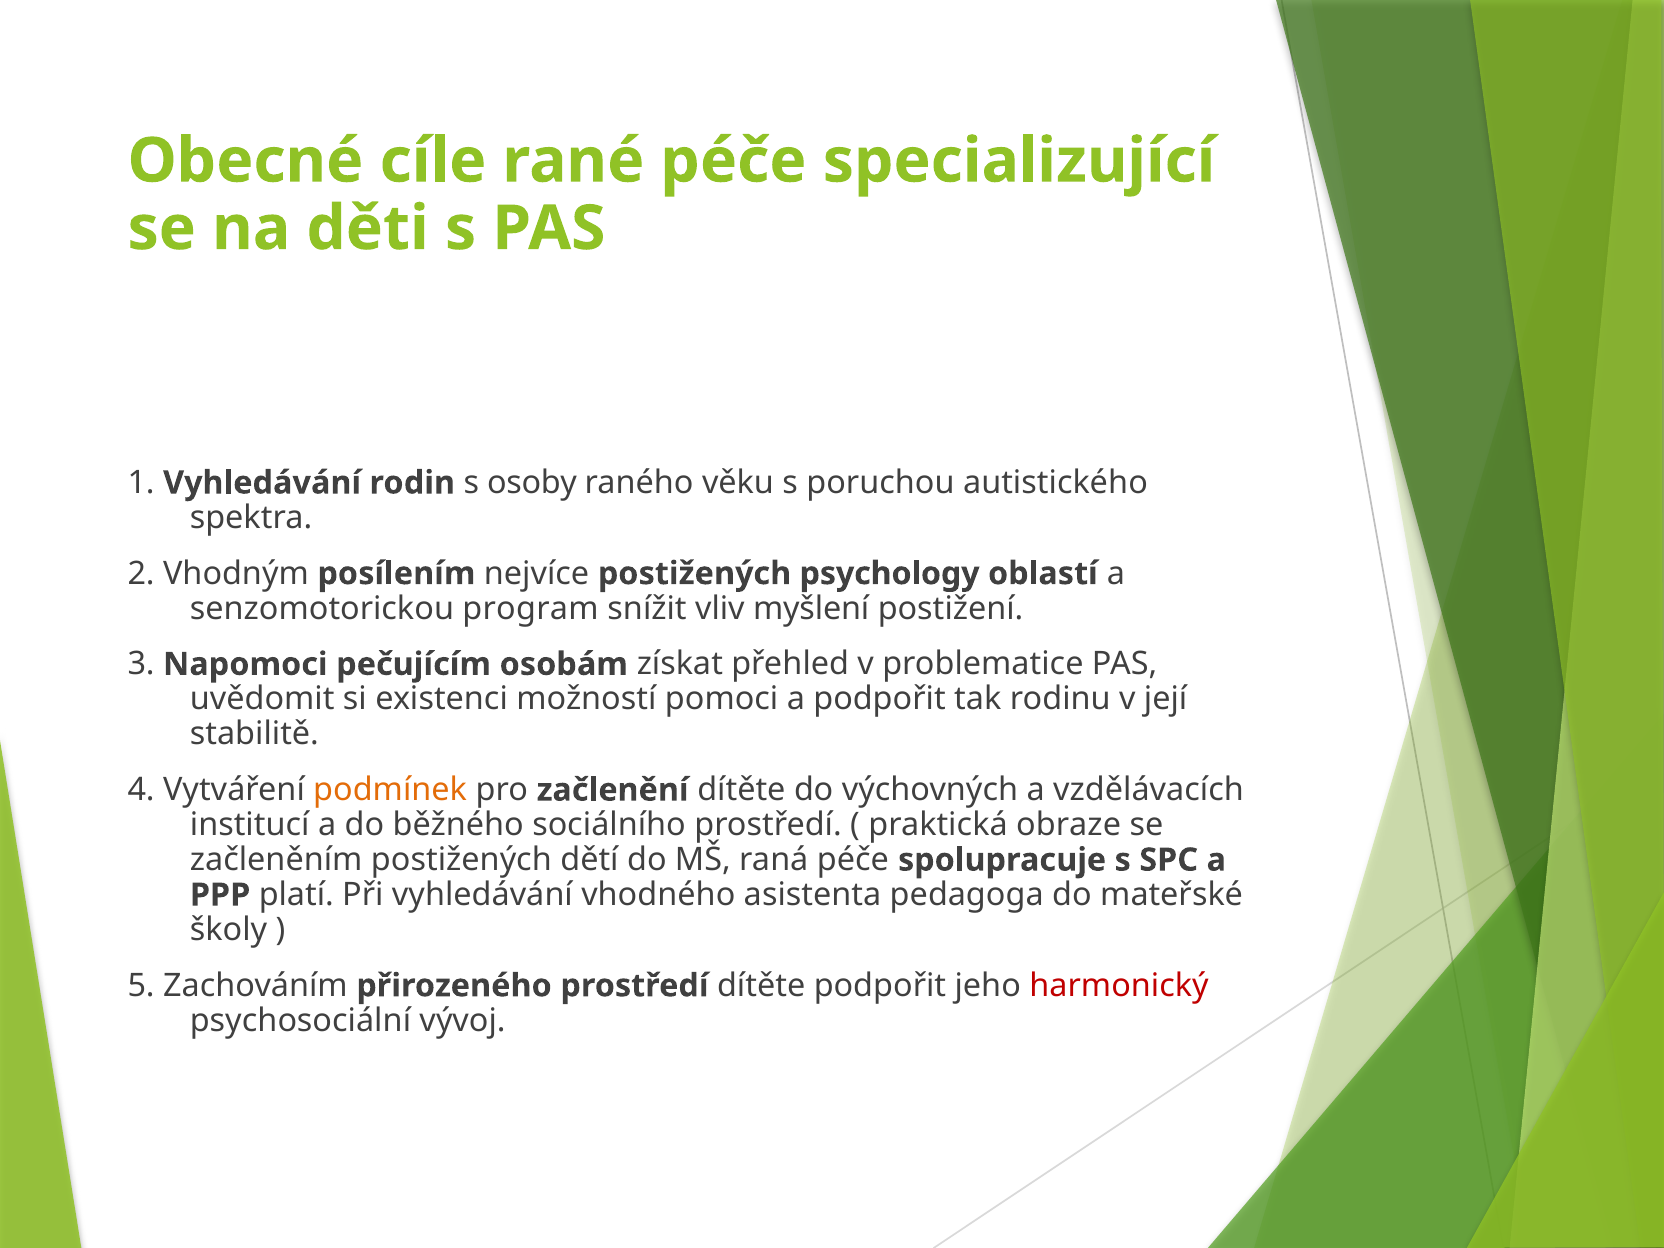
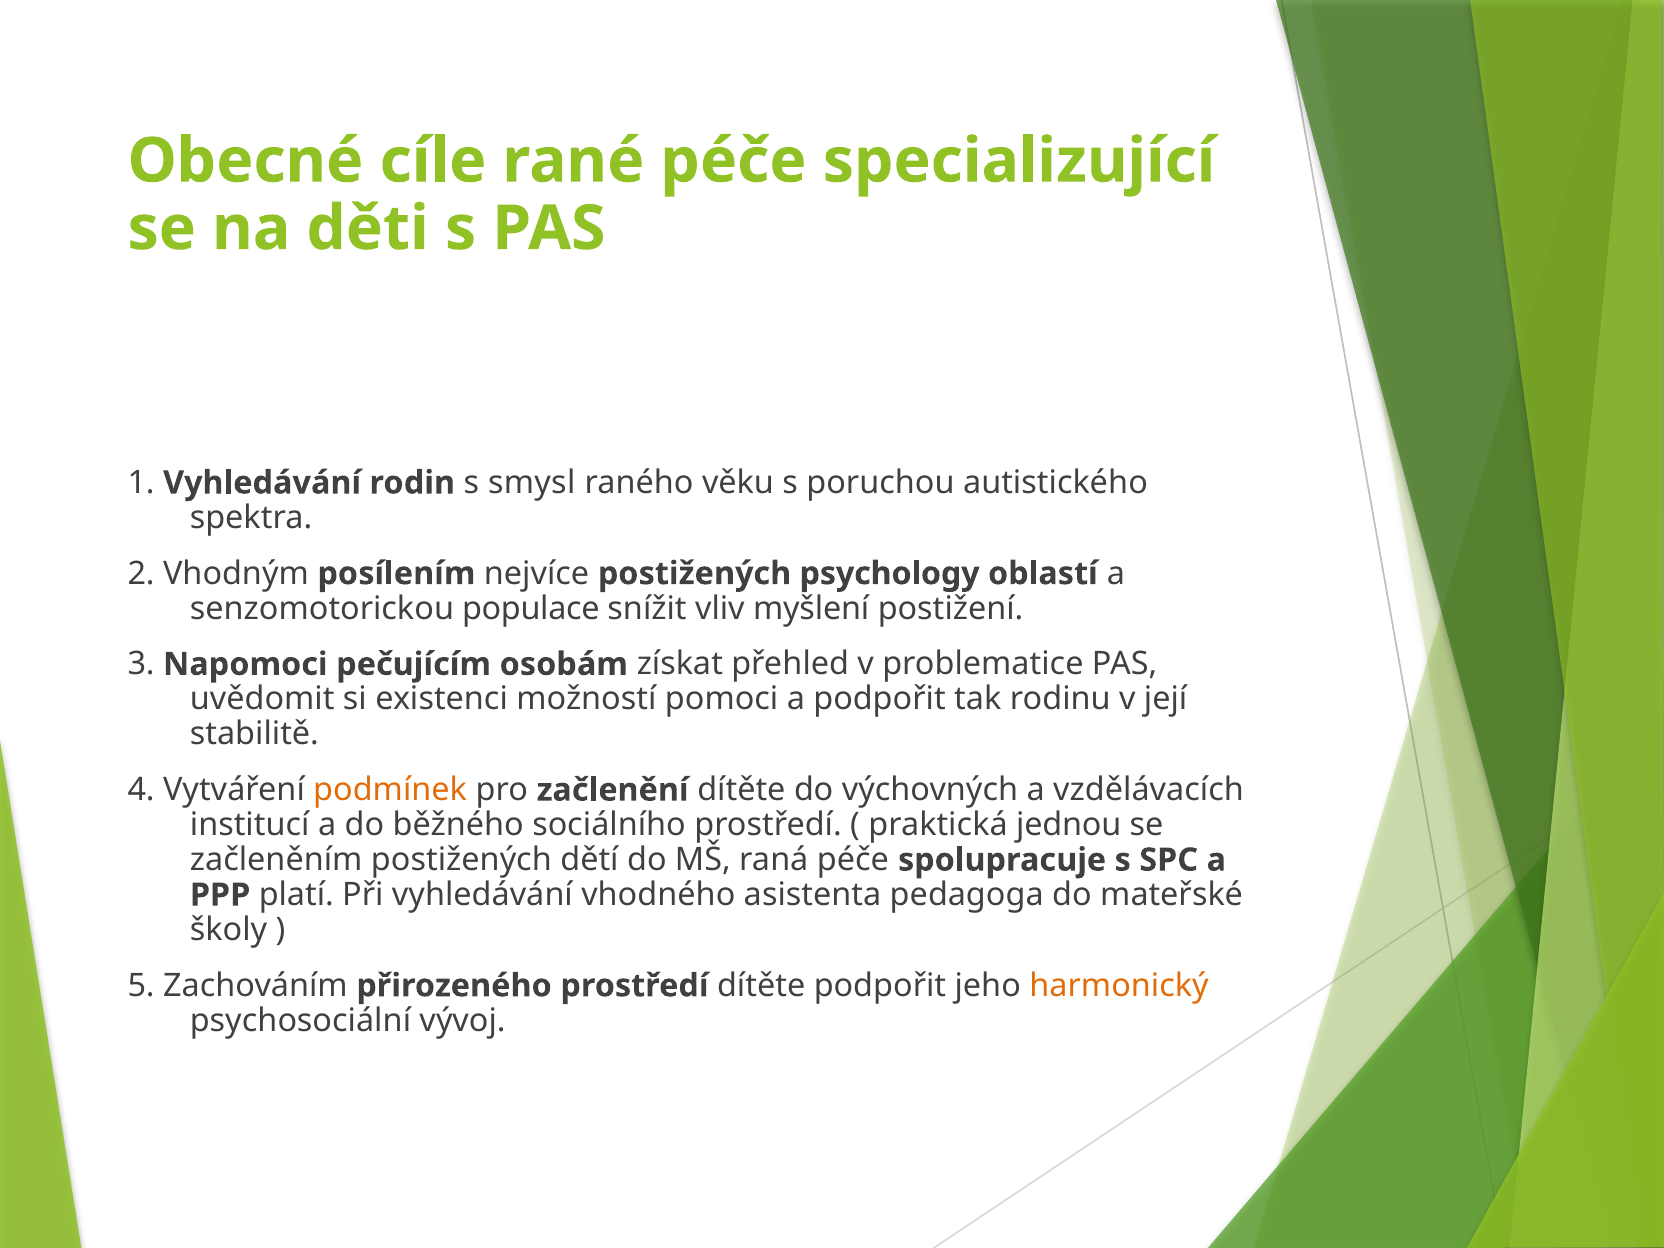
osoby: osoby -> smysl
program: program -> populace
obraze: obraze -> jednou
harmonický colour: red -> orange
